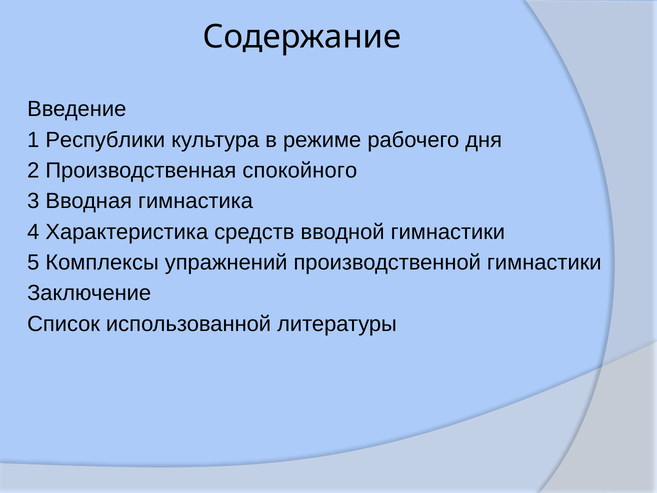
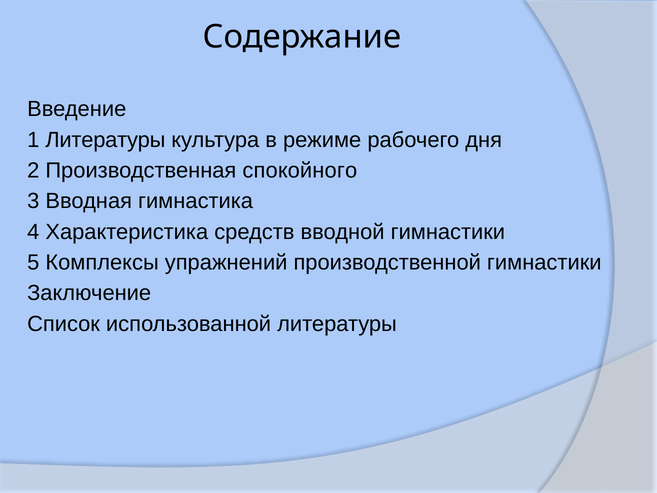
1 Республики: Республики -> Литературы
